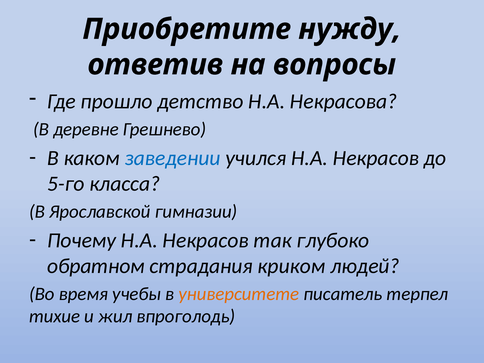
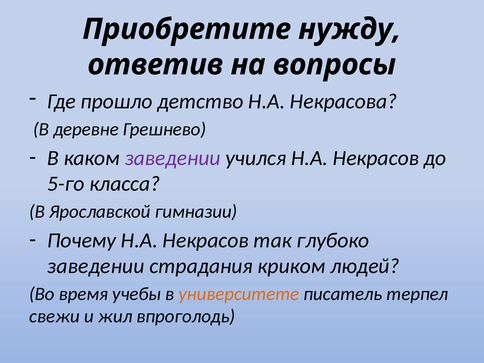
заведении at (173, 158) colour: blue -> purple
обратном at (96, 266): обратном -> заведении
тихие: тихие -> свежи
